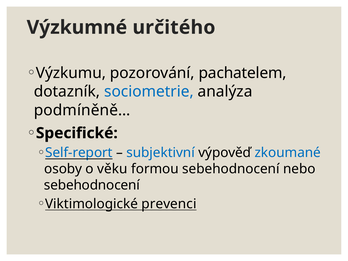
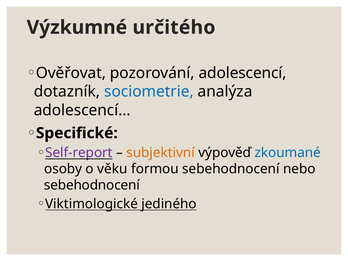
Výzkumu: Výzkumu -> Ověřovat
pachatelem: pachatelem -> adolescencí
podmíněně…: podmíněně… -> adolescencí…
Self-report colour: blue -> purple
subjektivní colour: blue -> orange
prevenci: prevenci -> jediného
